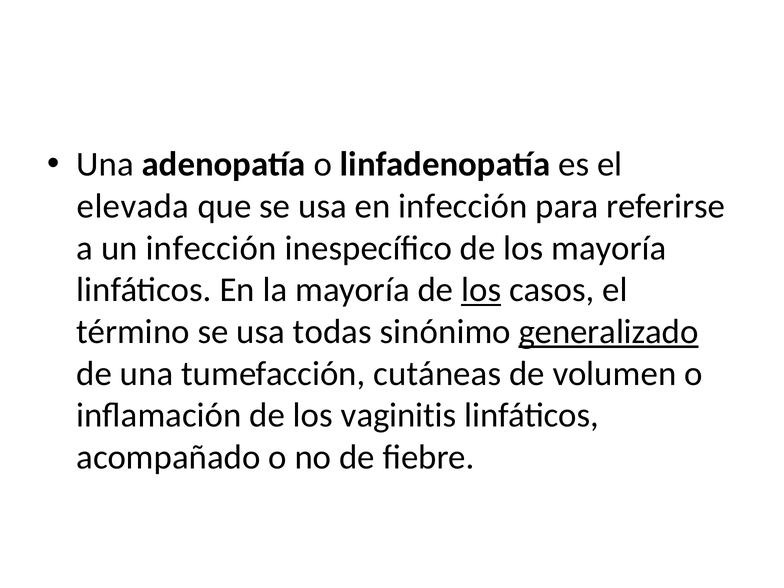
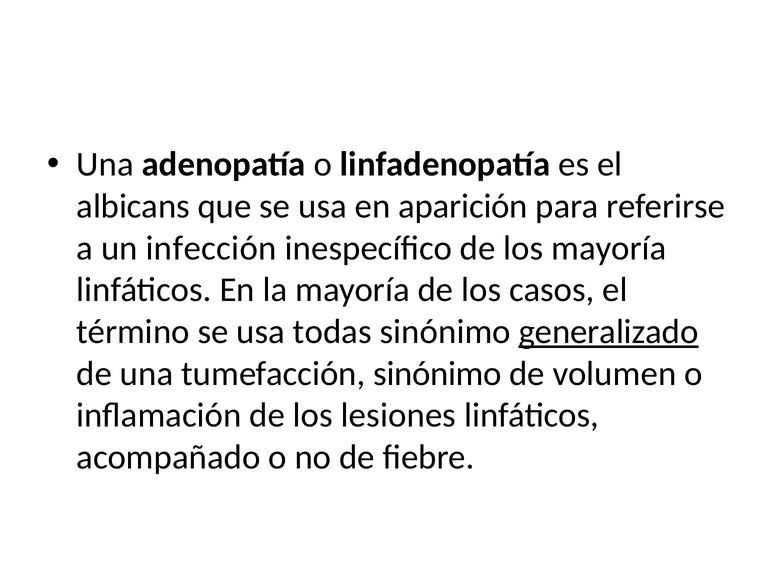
elevada: elevada -> albicans
en infección: infección -> aparición
los at (481, 290) underline: present -> none
tumefacción cutáneas: cutáneas -> sinónimo
vaginitis: vaginitis -> lesiones
